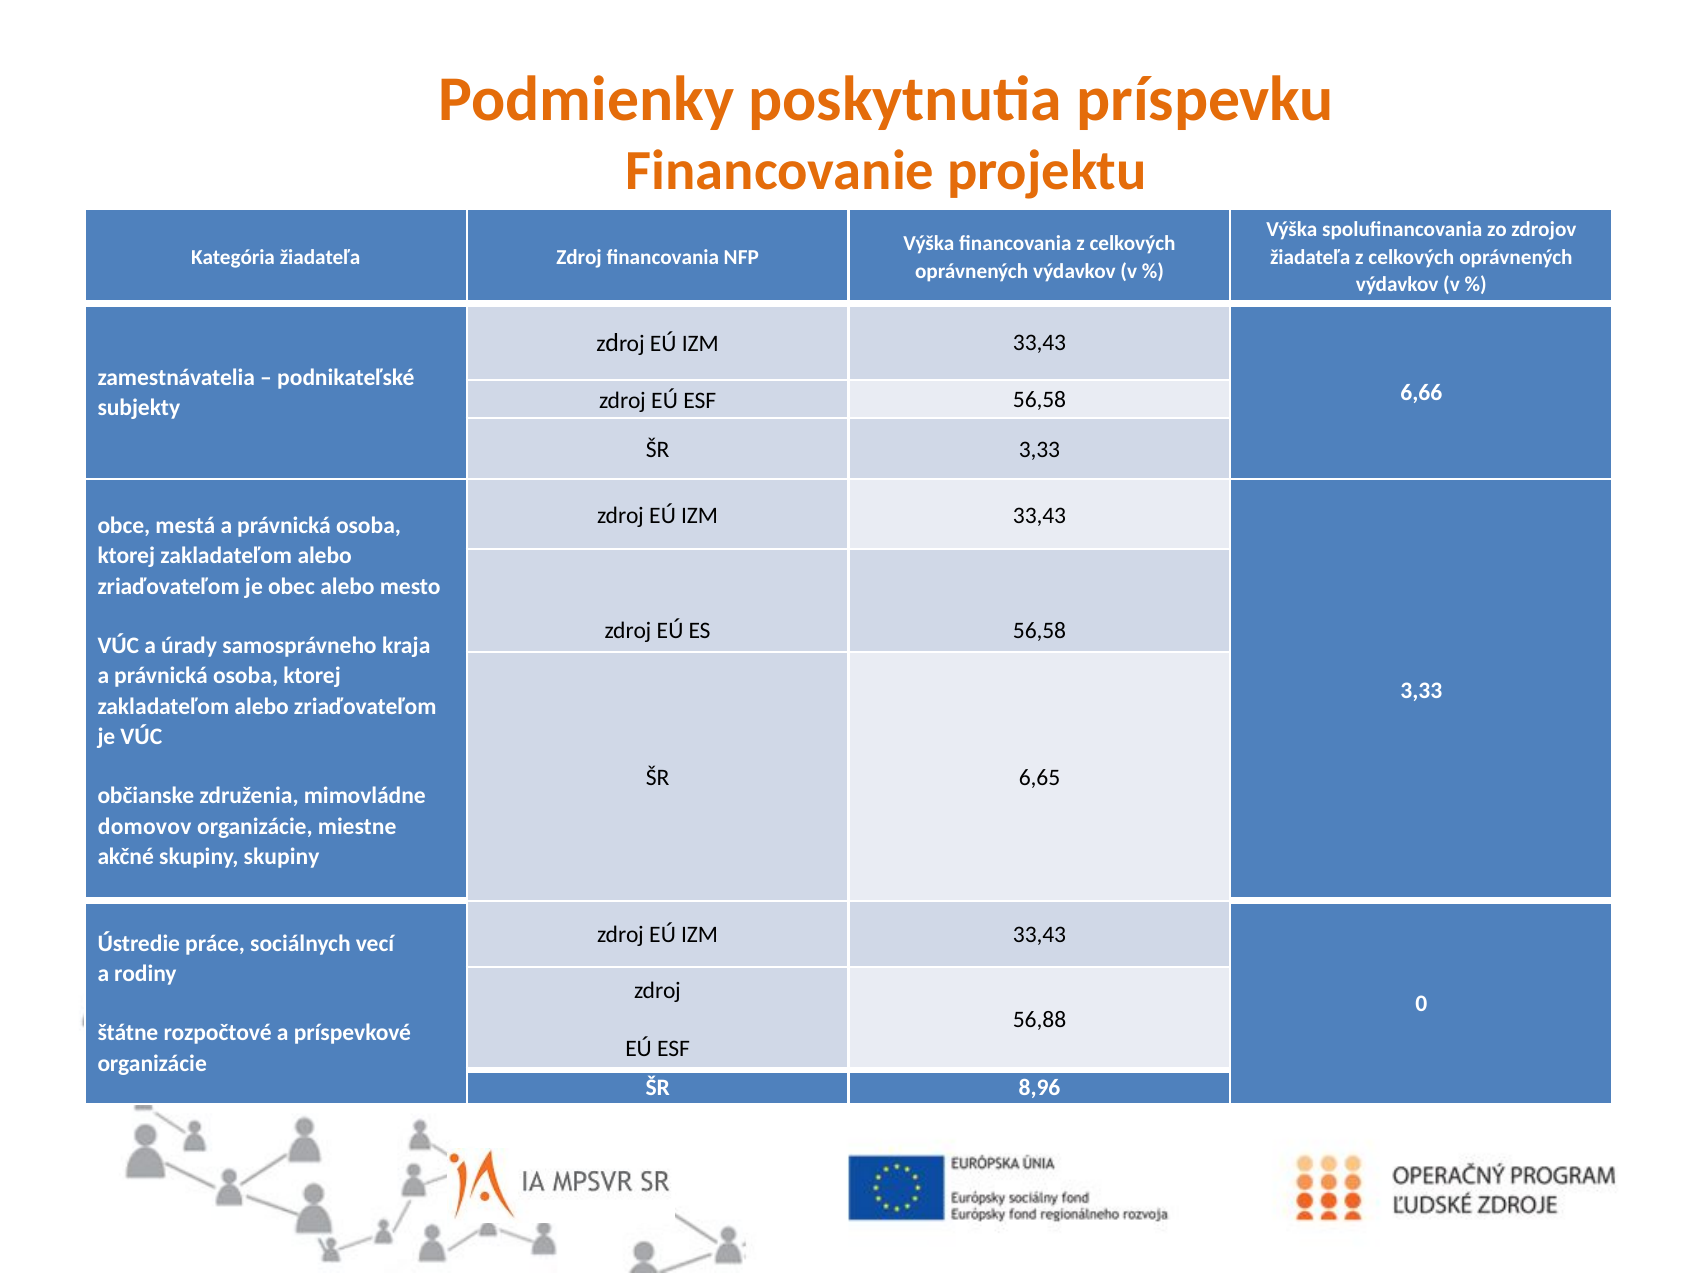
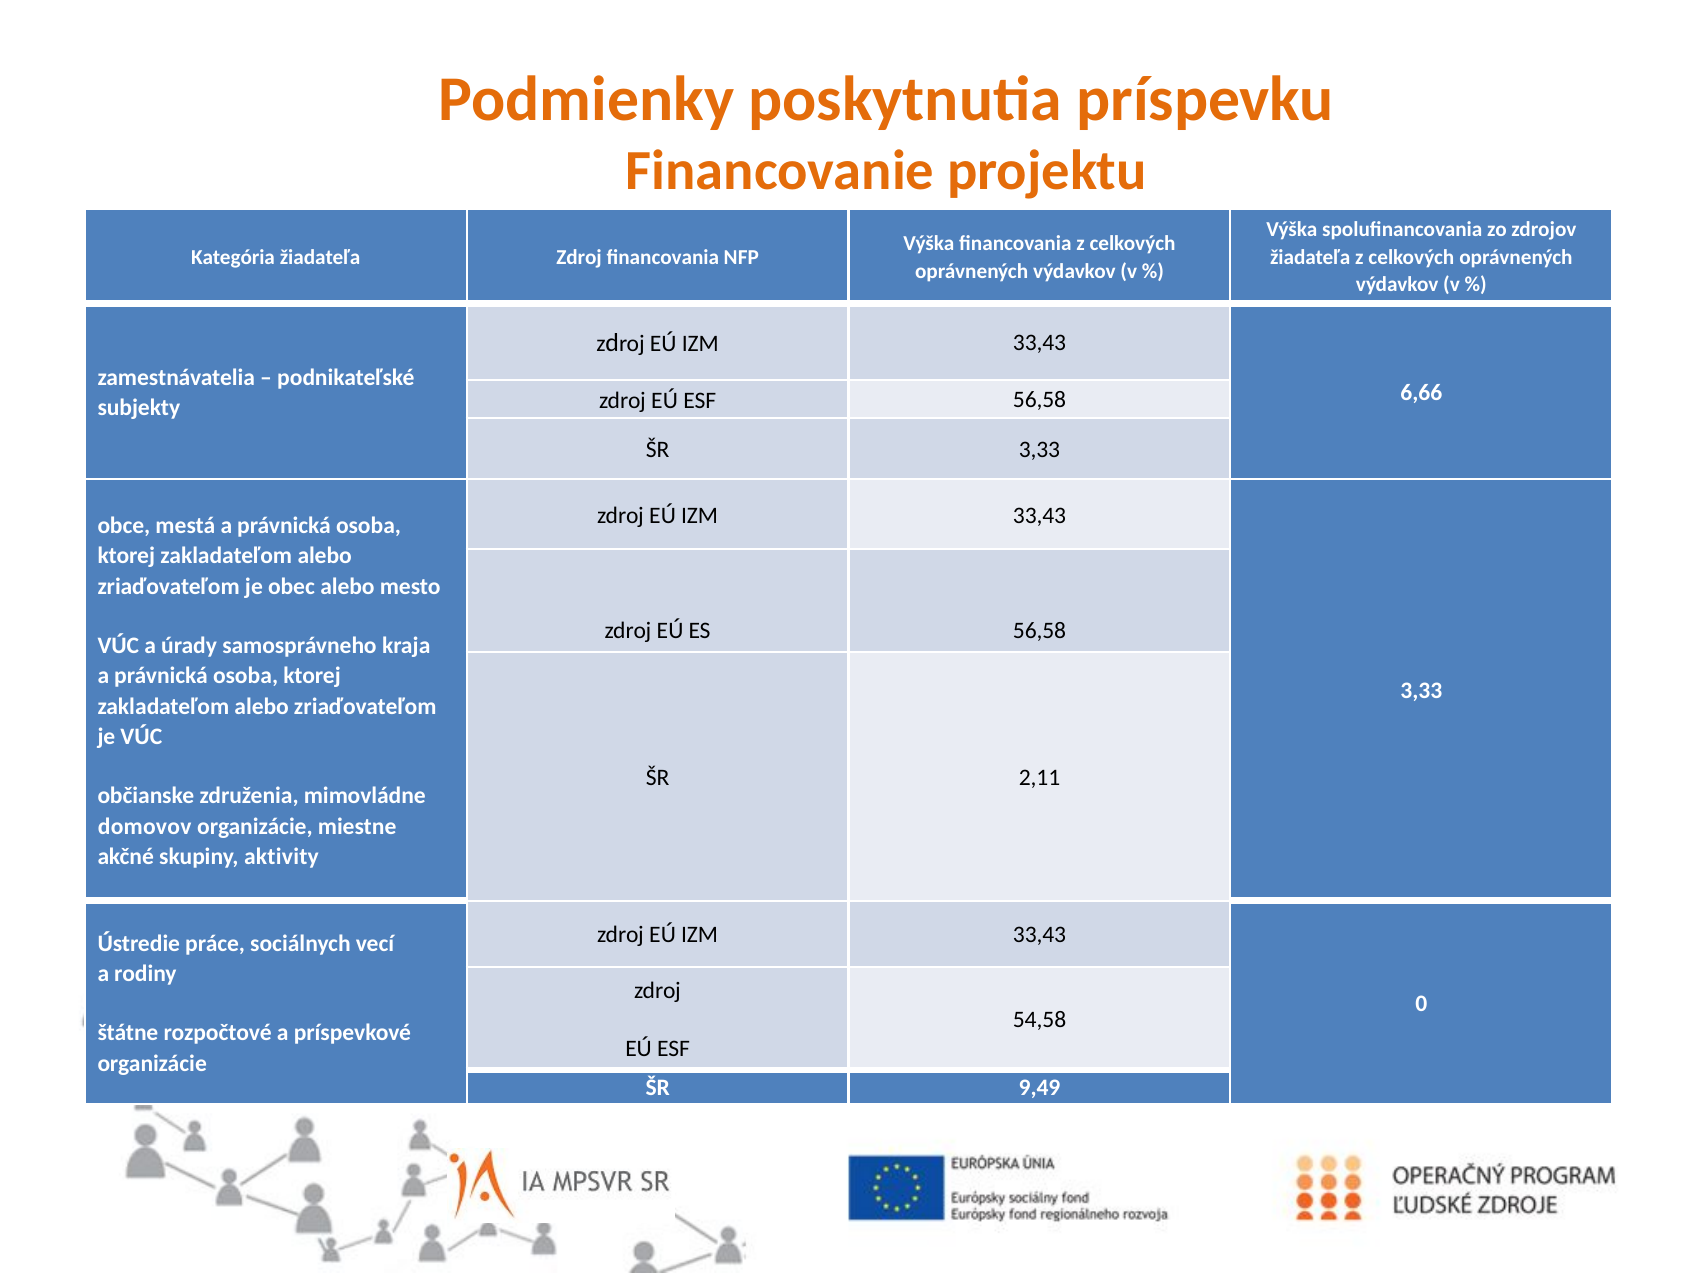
6,65: 6,65 -> 2,11
skupiny skupiny: skupiny -> aktivity
56,88: 56,88 -> 54,58
8,96: 8,96 -> 9,49
